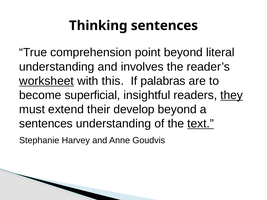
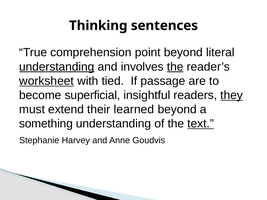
understanding at (57, 67) underline: none -> present
the at (175, 67) underline: none -> present
this: this -> tied
palabras: palabras -> passage
develop: develop -> learned
sentences at (46, 124): sentences -> something
